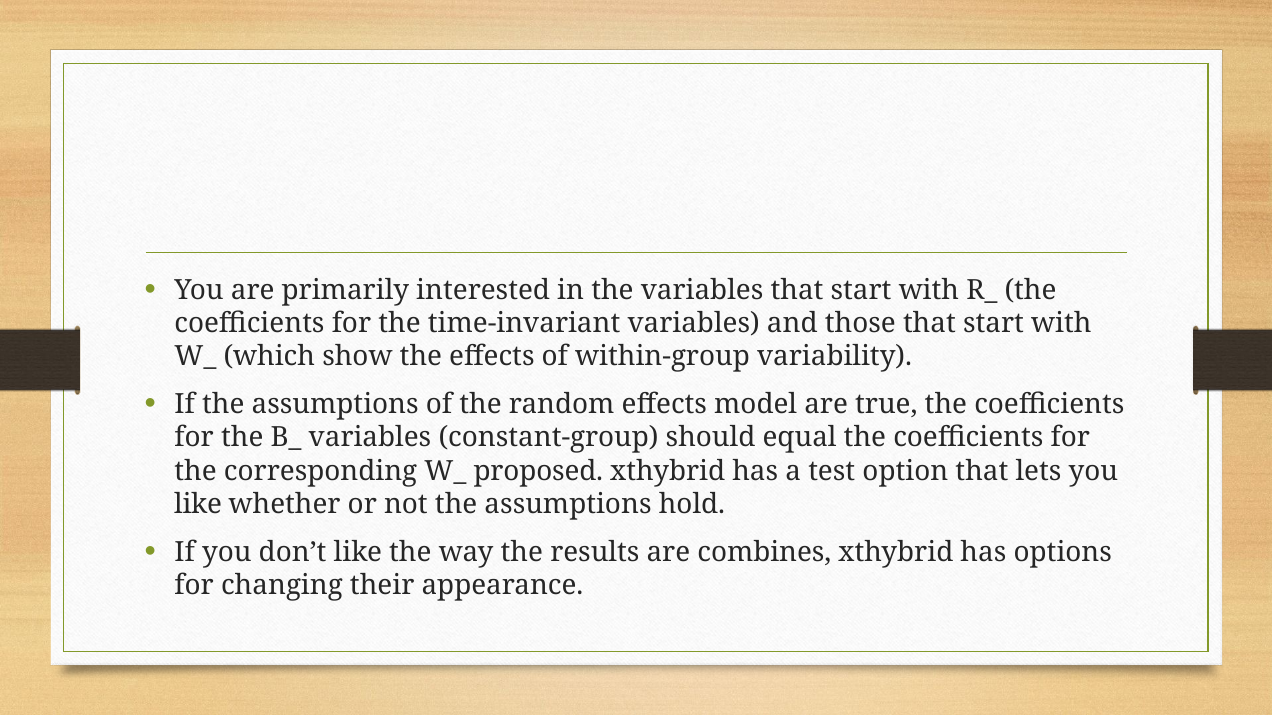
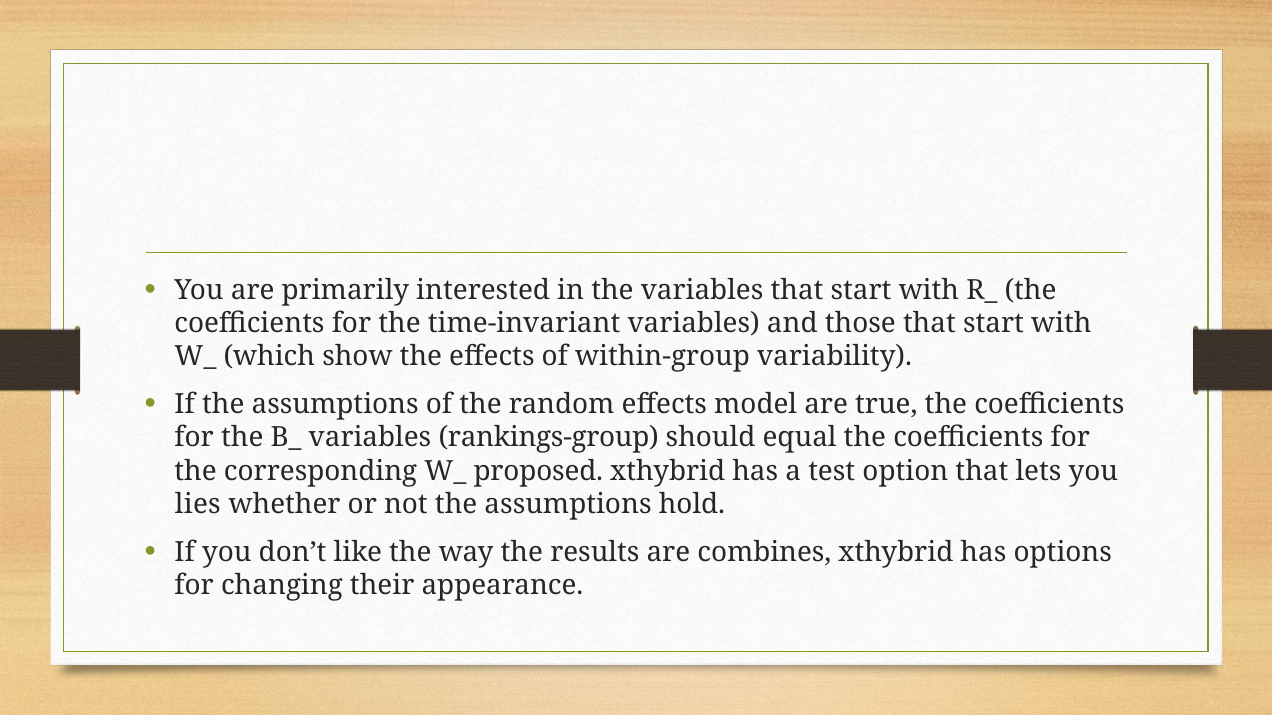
constant-group: constant-group -> rankings-group
like at (198, 505): like -> lies
